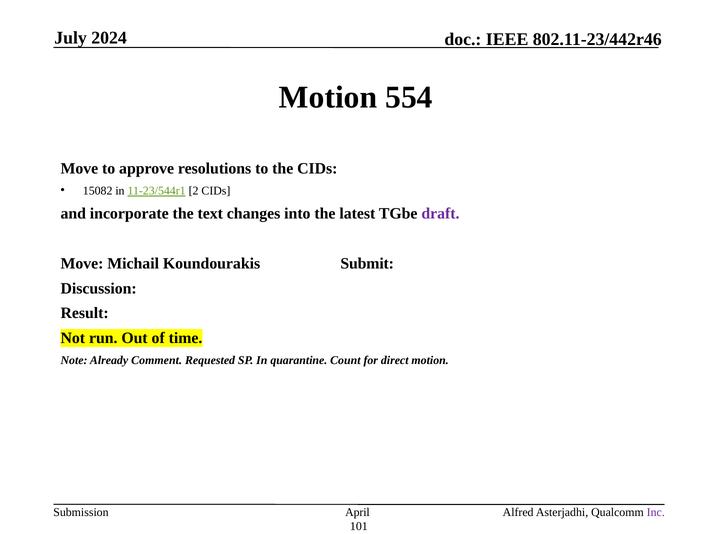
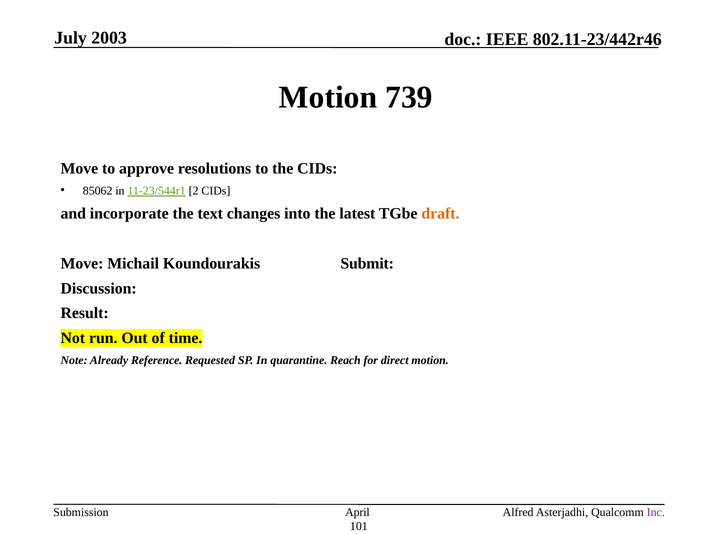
2024: 2024 -> 2003
554: 554 -> 739
15082: 15082 -> 85062
draft colour: purple -> orange
Comment: Comment -> Reference
Count: Count -> Reach
